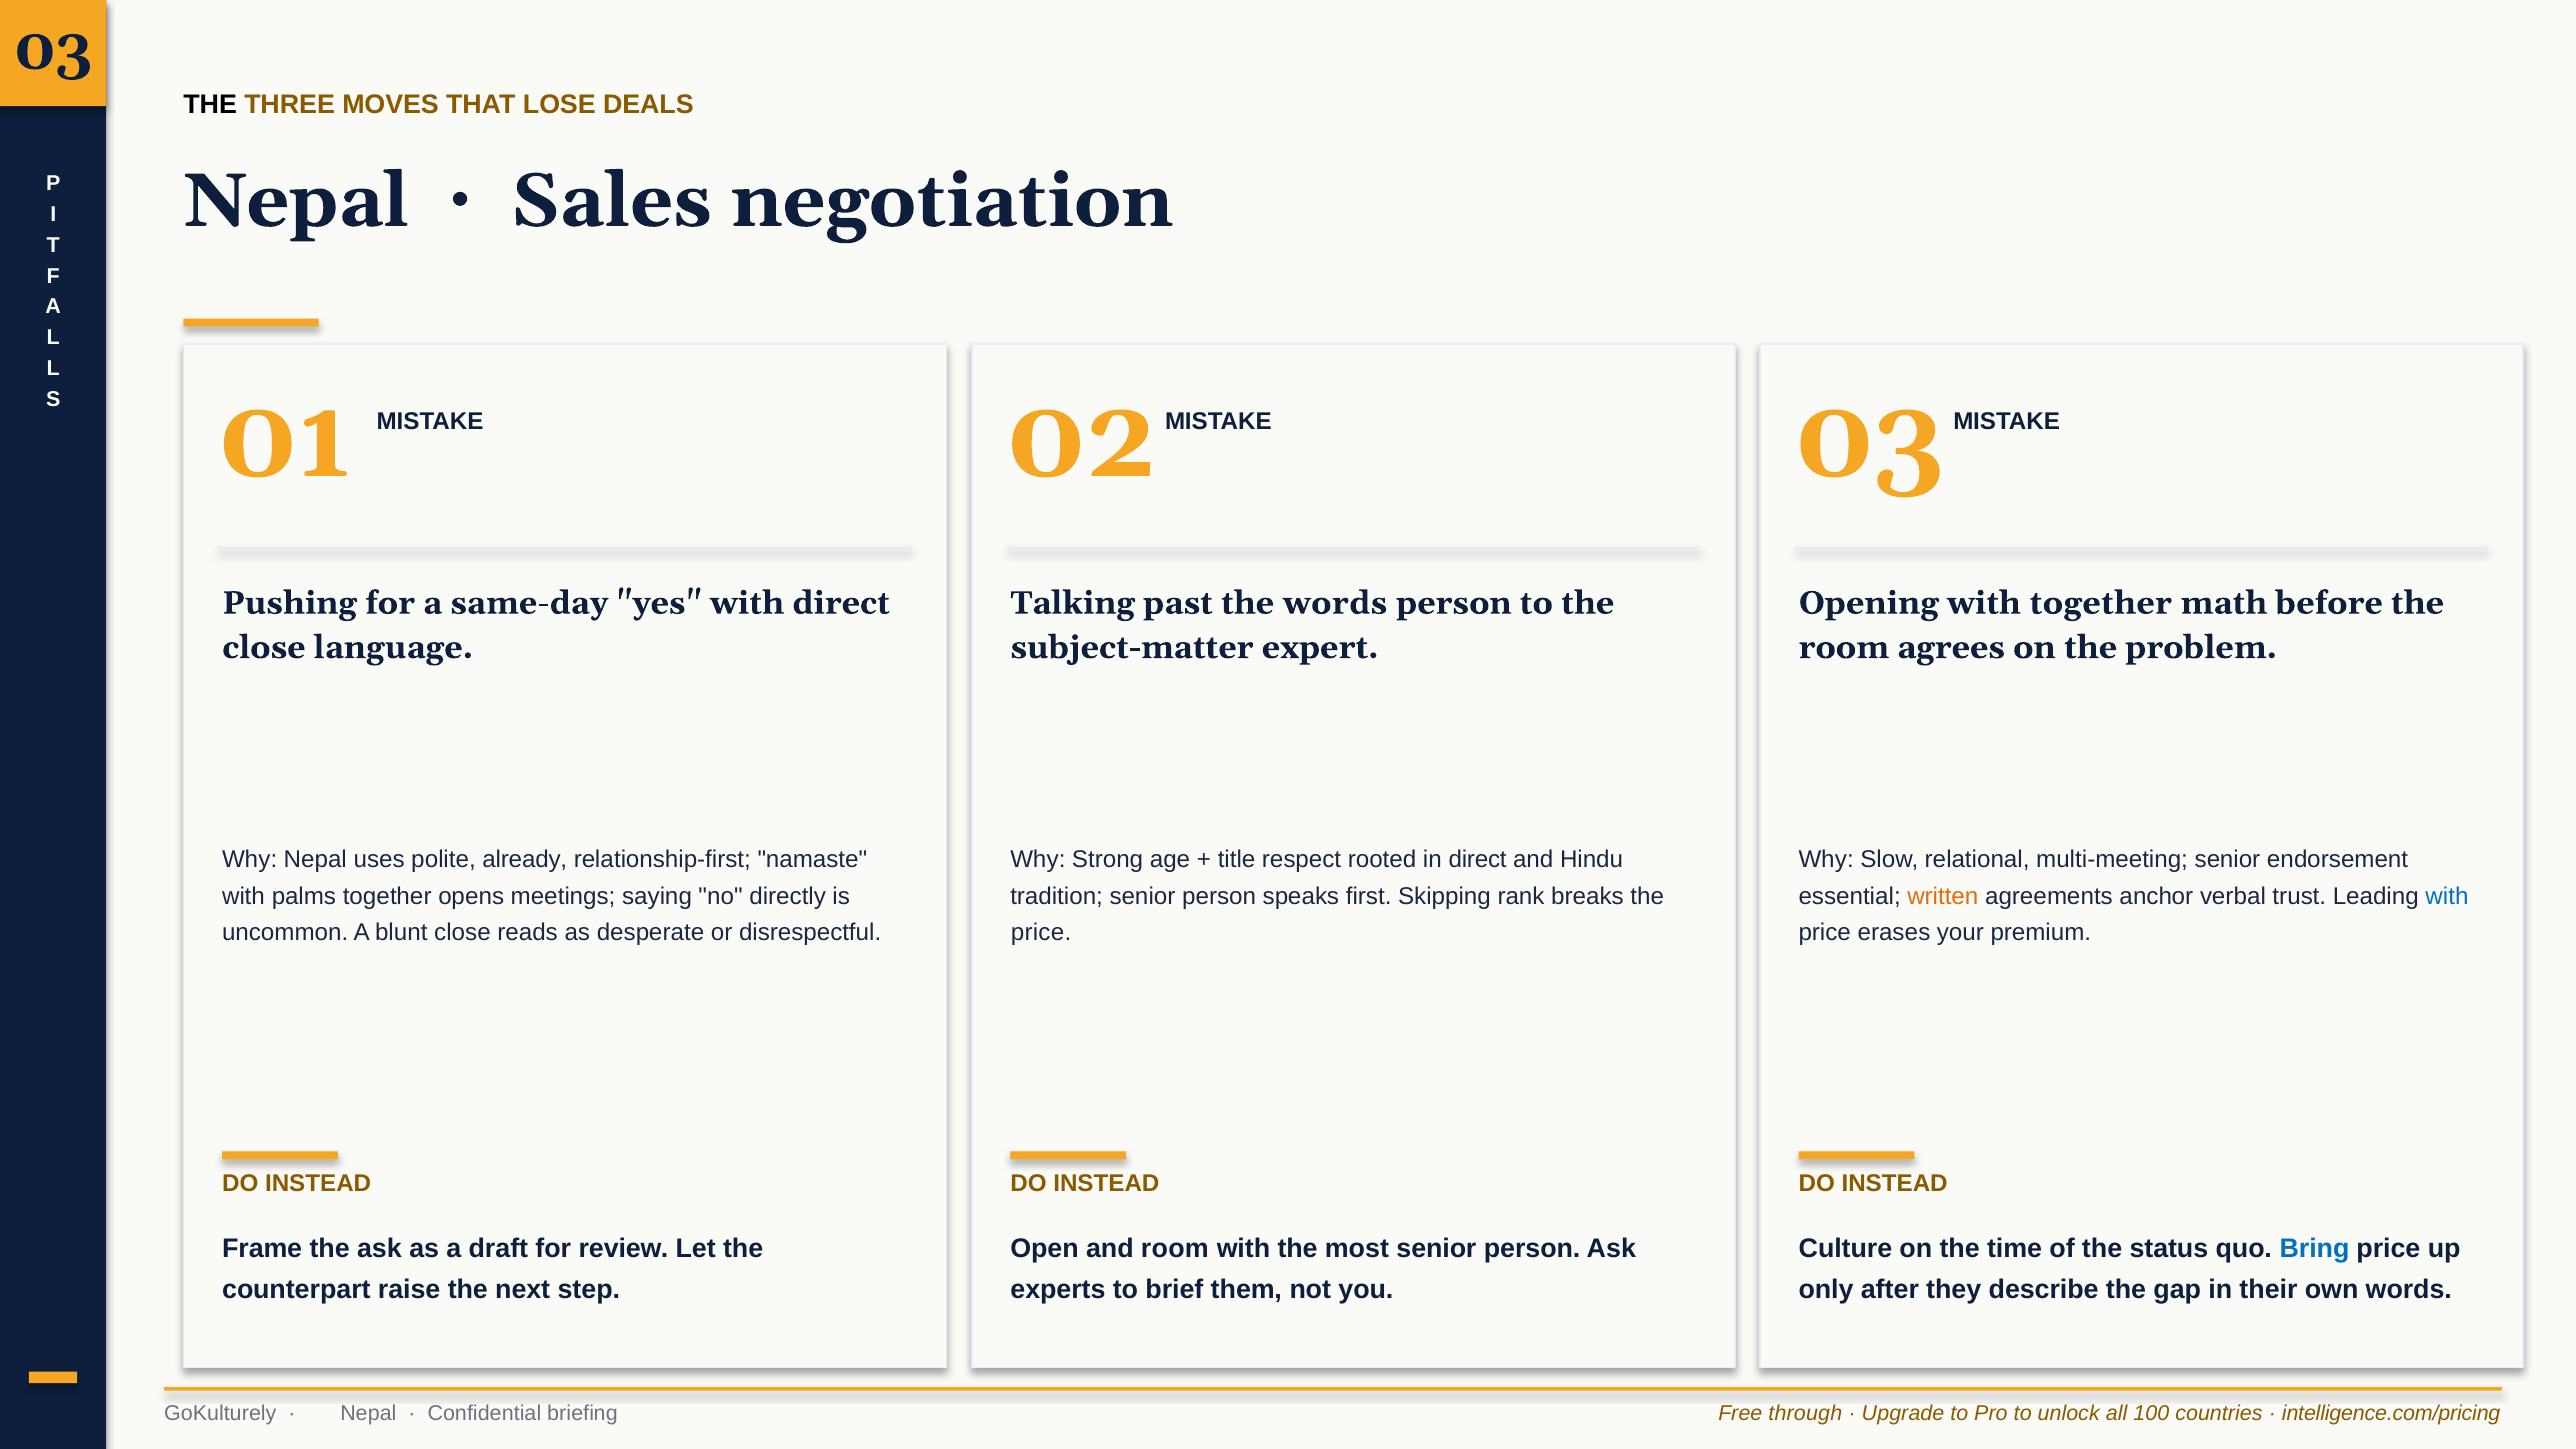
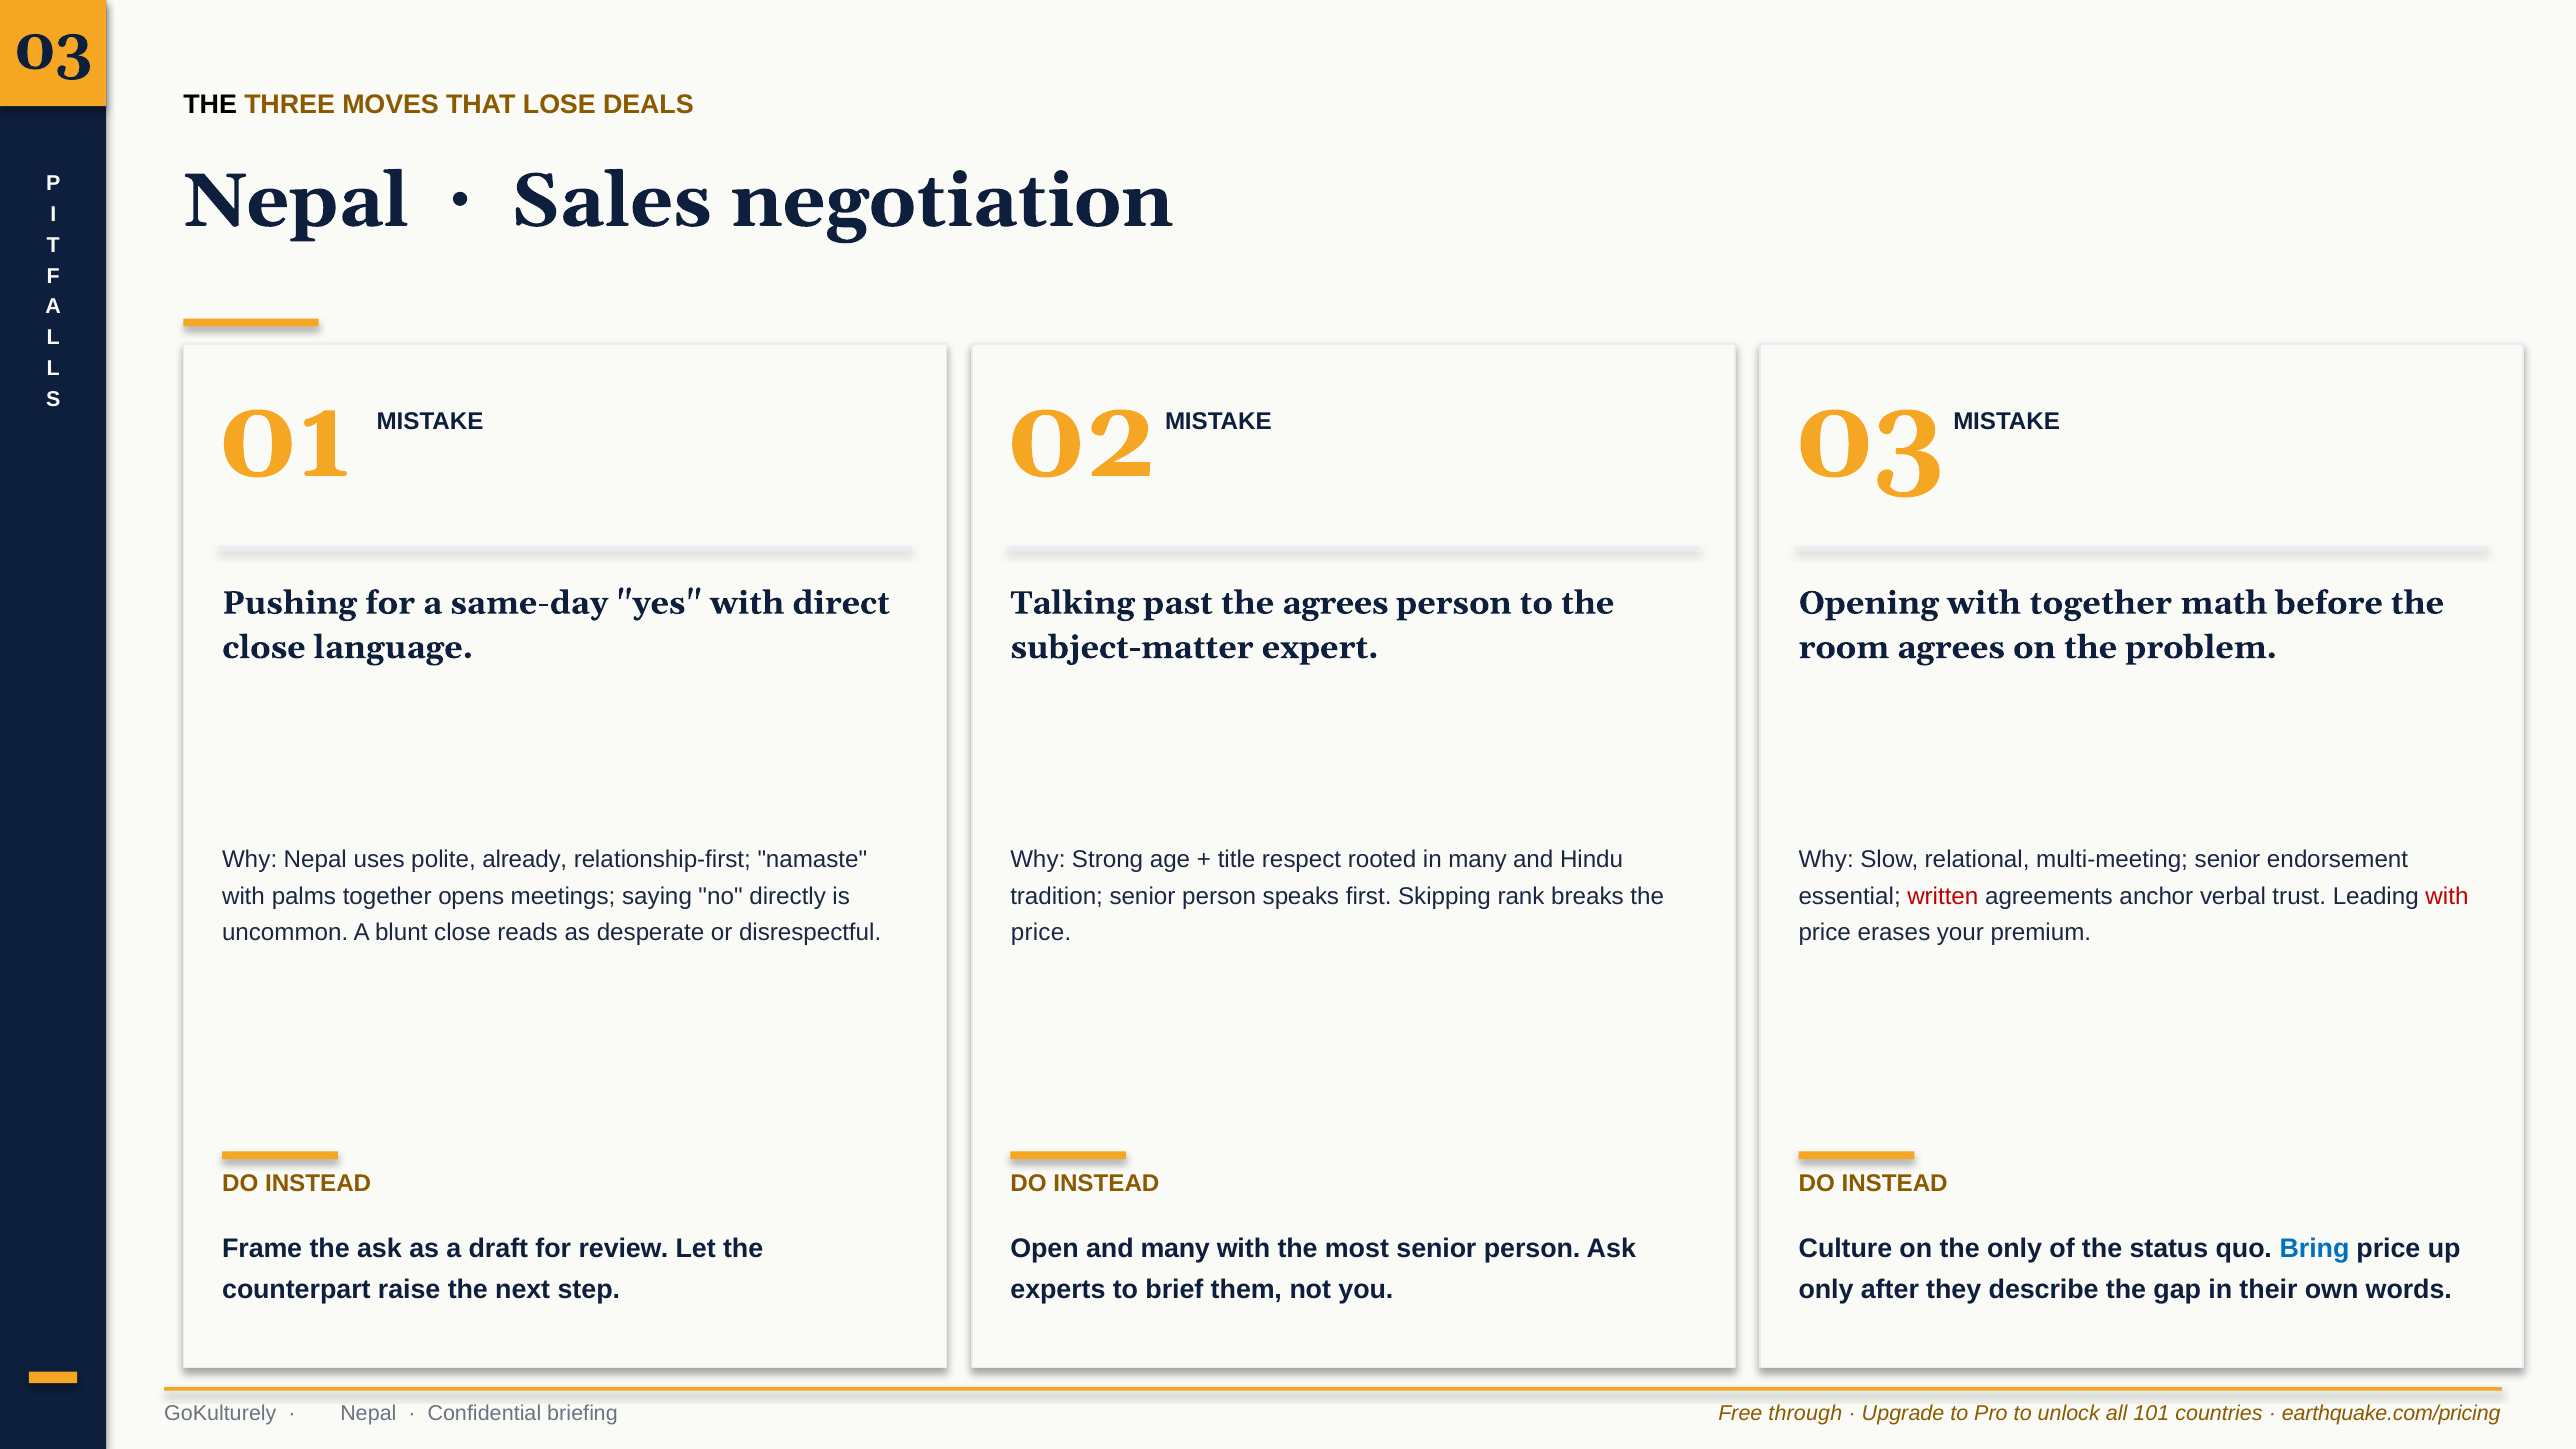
the words: words -> agrees
in direct: direct -> many
written colour: orange -> red
with at (2447, 896) colour: blue -> red
and room: room -> many
the time: time -> only
100: 100 -> 101
intelligence.com/pricing: intelligence.com/pricing -> earthquake.com/pricing
